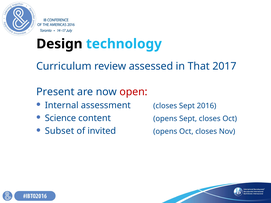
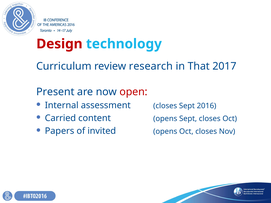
Design colour: black -> red
assessed: assessed -> research
Science: Science -> Carried
Subset: Subset -> Papers
